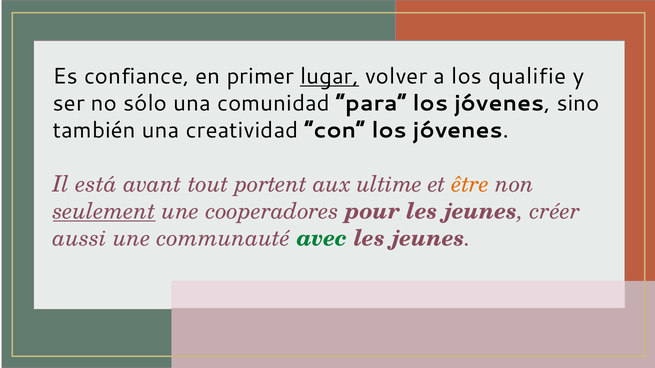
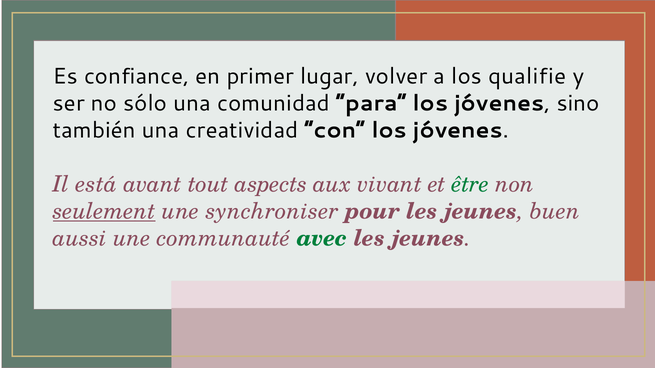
lugar underline: present -> none
portent: portent -> aspects
ultime: ultime -> vivant
être colour: orange -> green
cooperadores: cooperadores -> synchroniser
créer: créer -> buen
